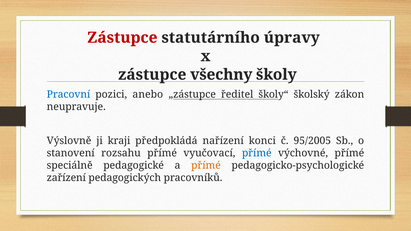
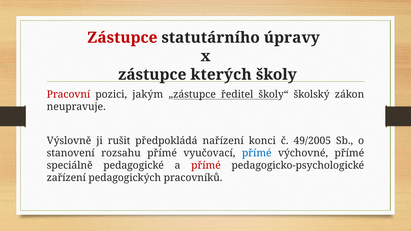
všechny: všechny -> kterých
Pracovní colour: blue -> red
anebo: anebo -> jakým
kraji: kraji -> rušit
95/2005: 95/2005 -> 49/2005
přímé at (206, 166) colour: orange -> red
